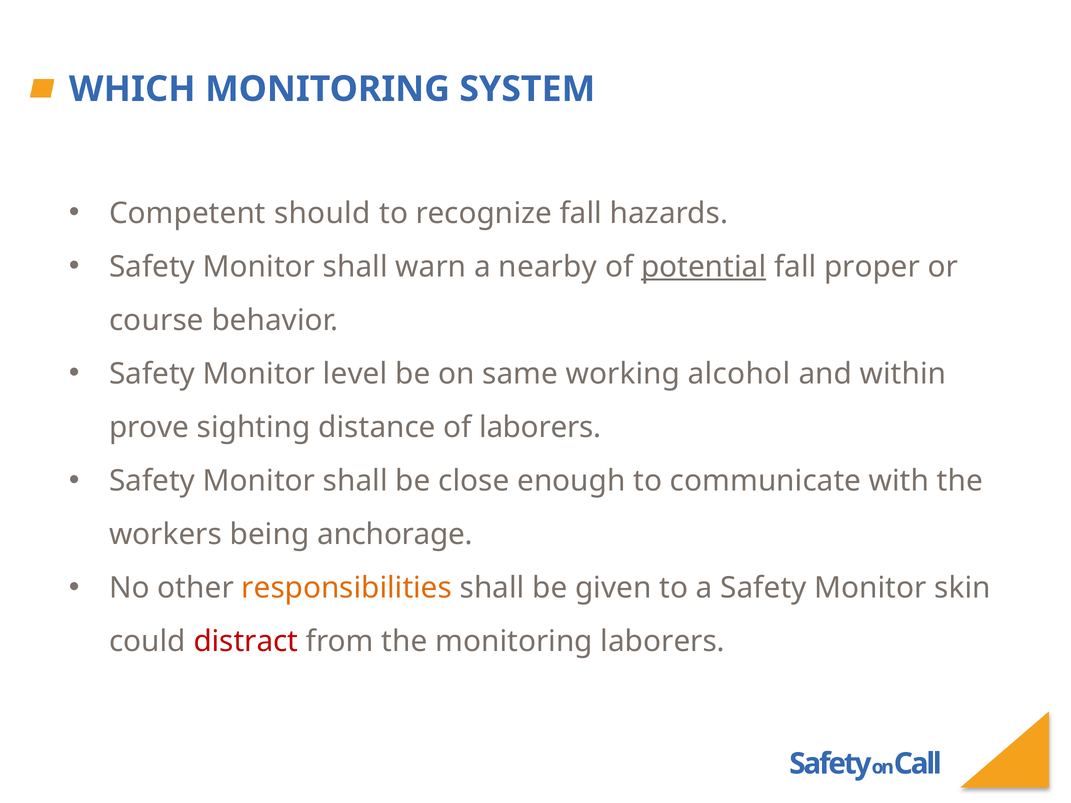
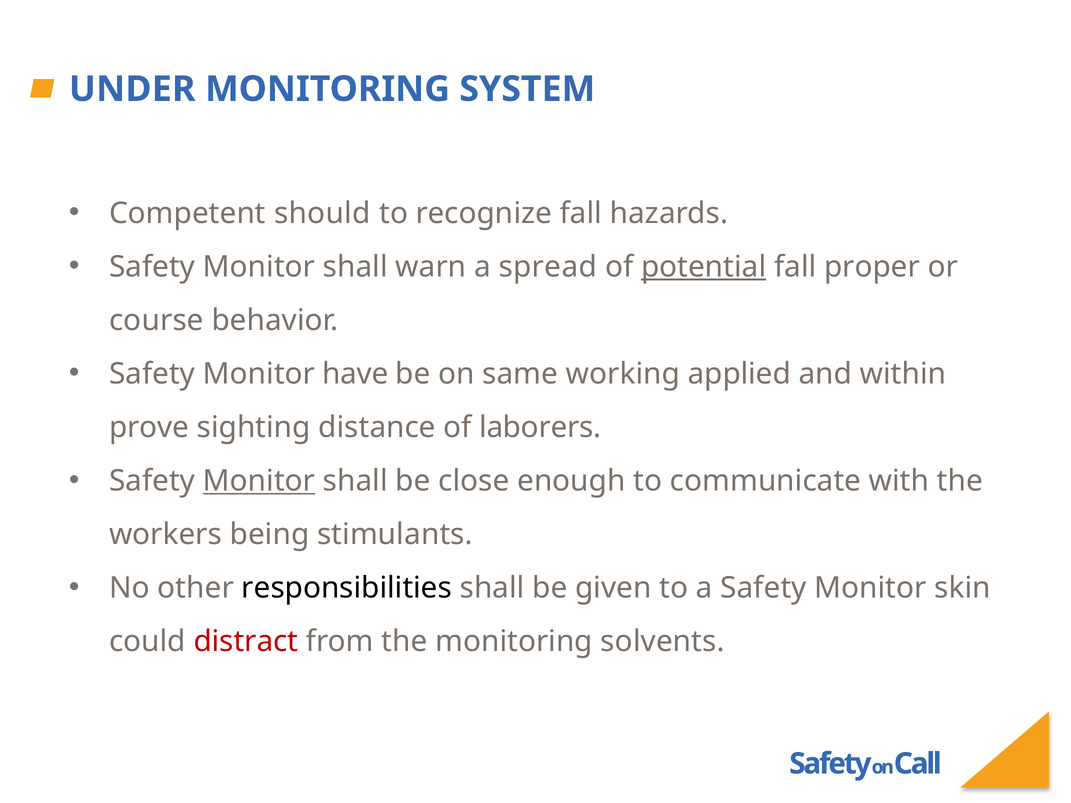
WHICH: WHICH -> UNDER
nearby: nearby -> spread
level: level -> have
alcohol: alcohol -> applied
Monitor at (259, 481) underline: none -> present
anchorage: anchorage -> stimulants
responsibilities colour: orange -> black
monitoring laborers: laborers -> solvents
